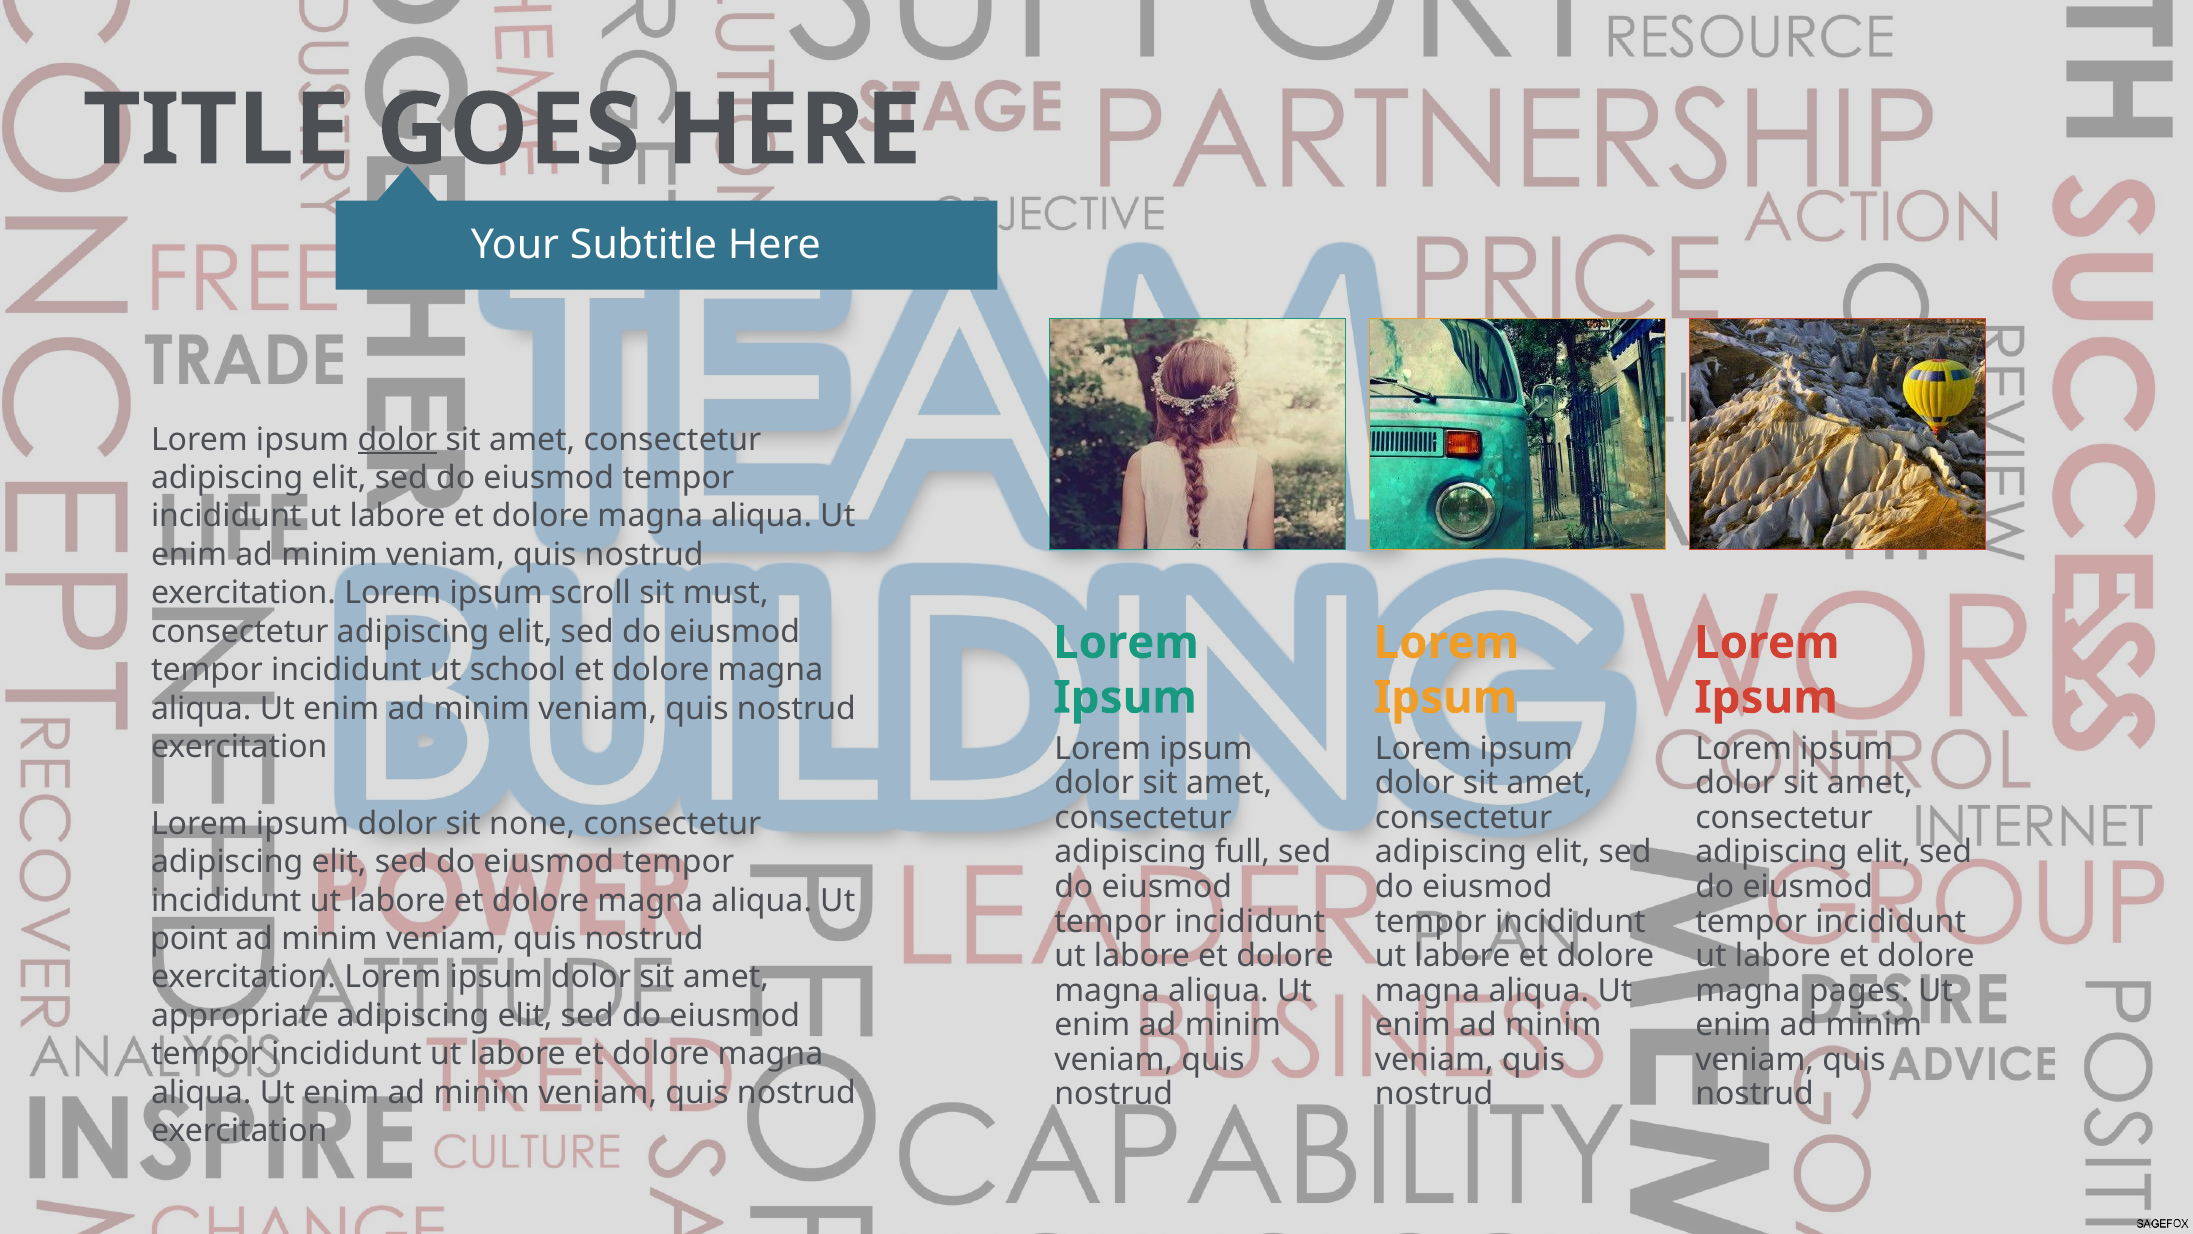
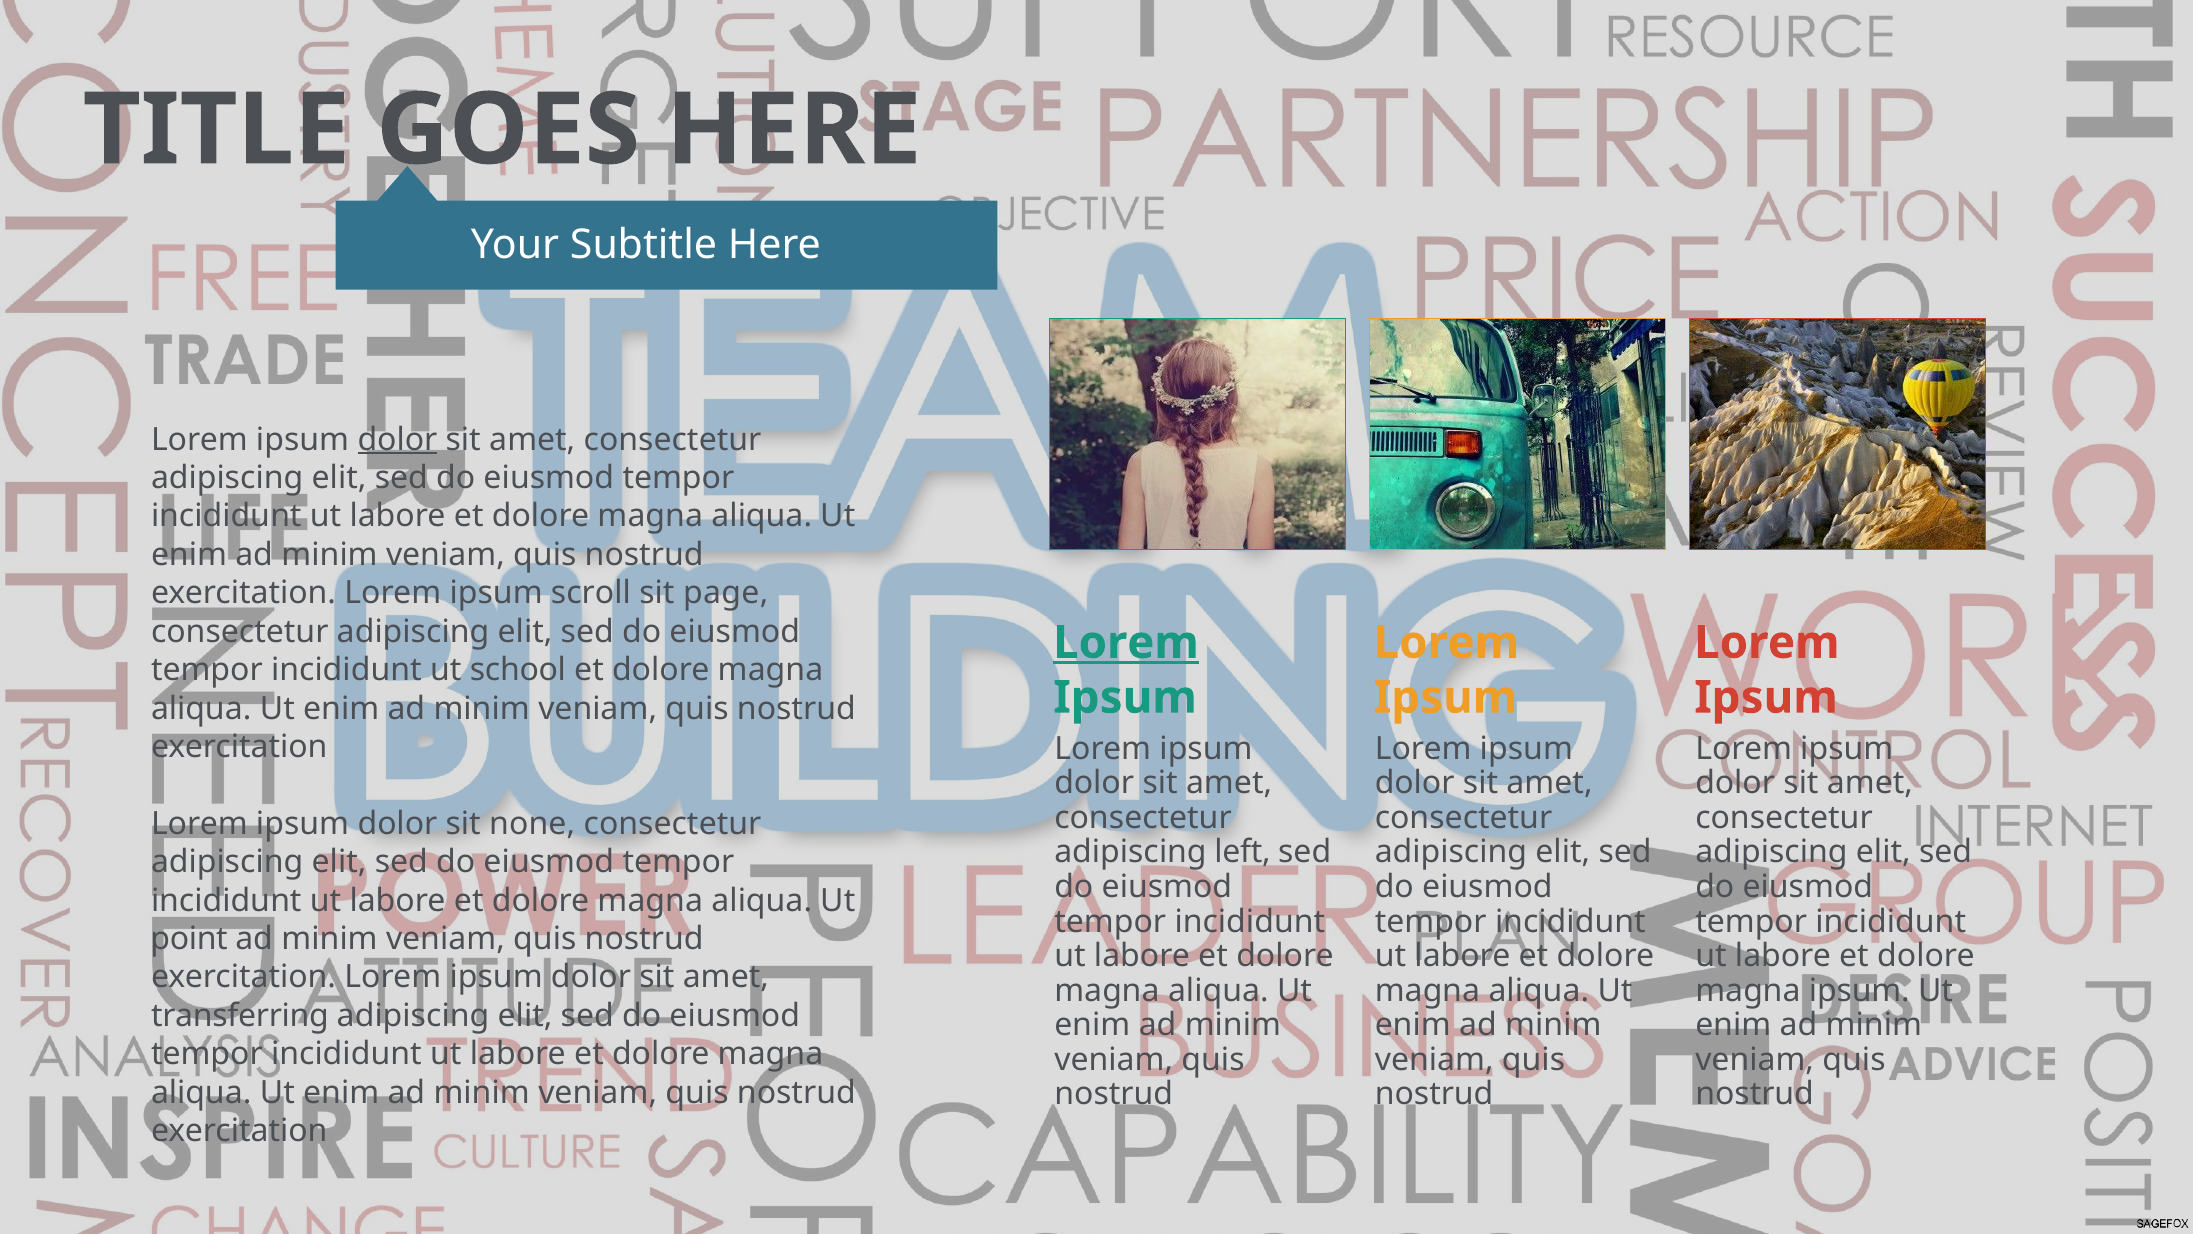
must: must -> page
Lorem at (1126, 643) underline: none -> present
full: full -> left
magna pages: pages -> ipsum
appropriate: appropriate -> transferring
